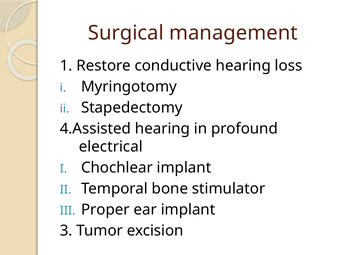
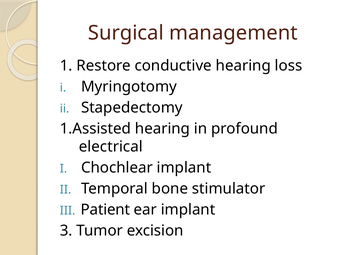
4.Assisted: 4.Assisted -> 1.Assisted
Proper: Proper -> Patient
